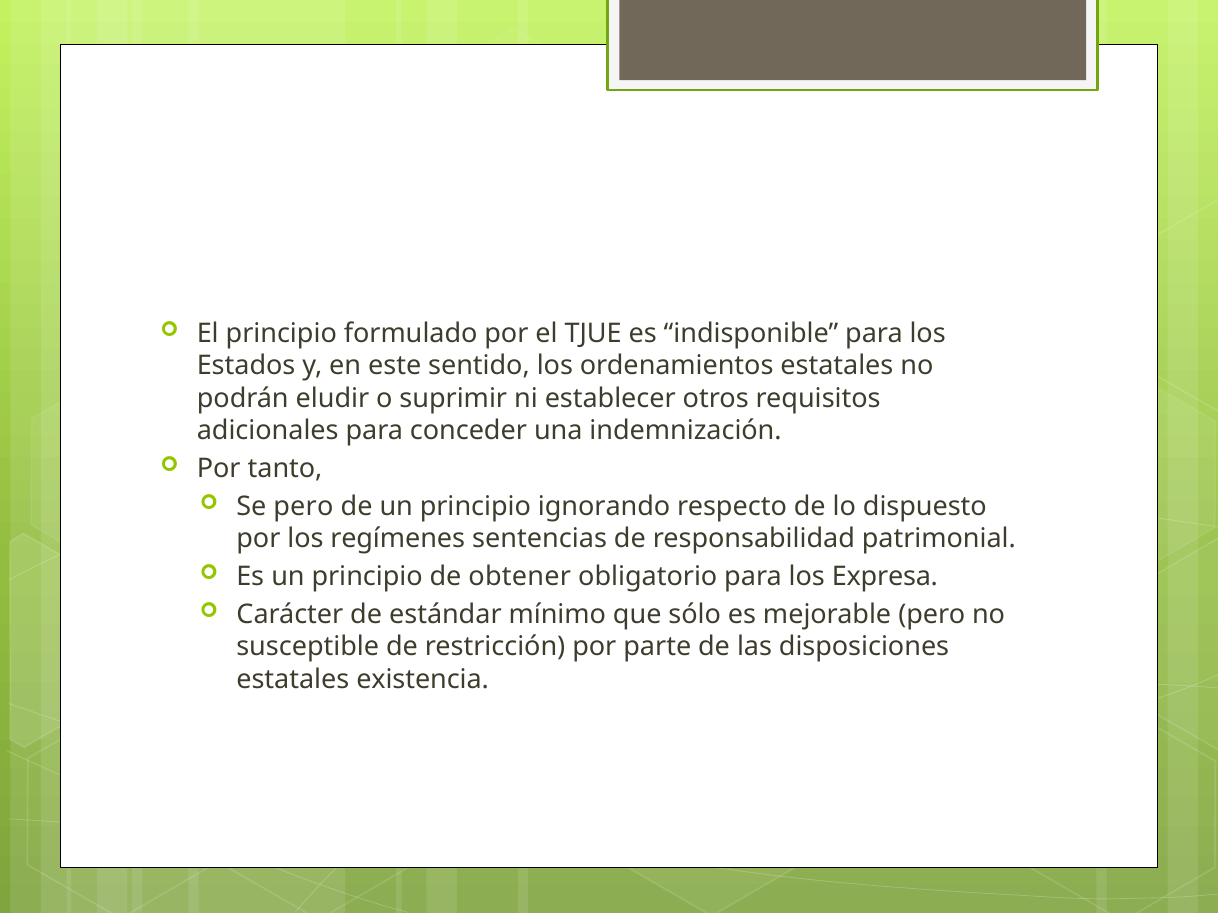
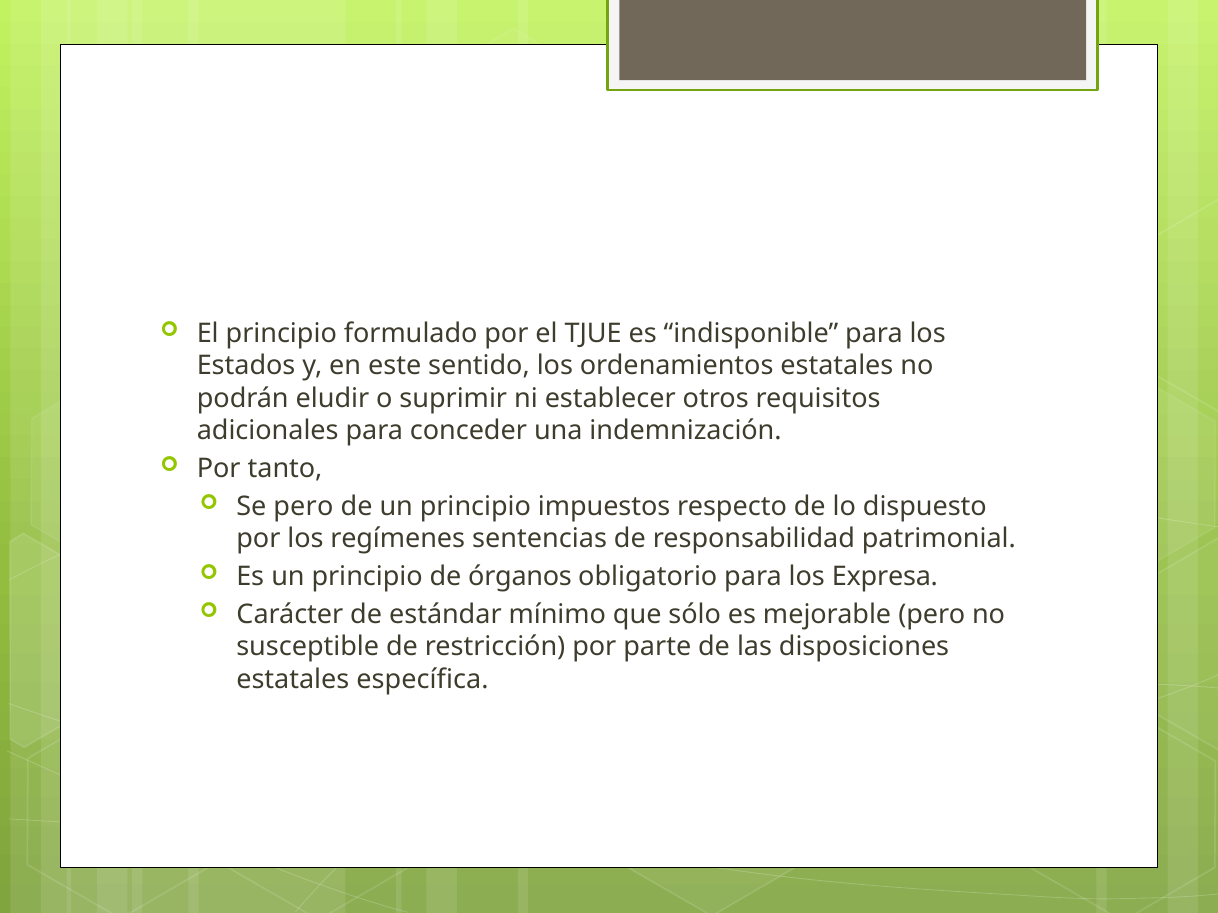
ignorando: ignorando -> impuestos
obtener: obtener -> órganos
existencia: existencia -> específica
